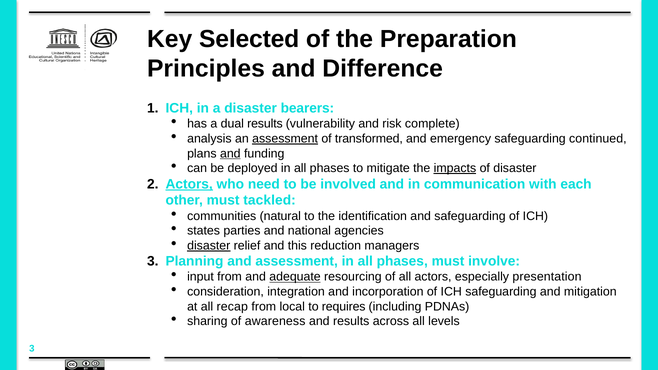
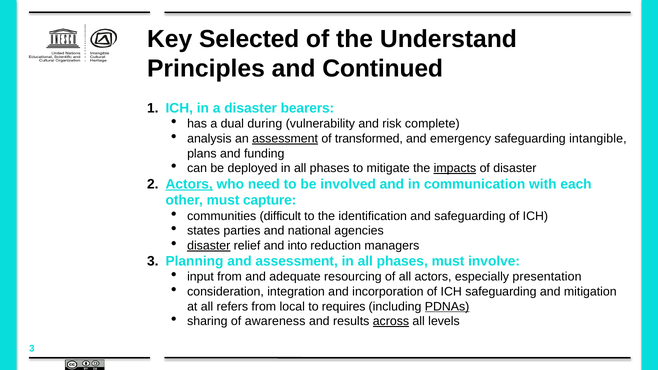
Preparation: Preparation -> Understand
Difference: Difference -> Continued
dual results: results -> during
continued: continued -> intangible
and at (230, 154) underline: present -> none
tackled: tackled -> capture
natural: natural -> difficult
this: this -> into
adequate underline: present -> none
recap: recap -> refers
PDNAs underline: none -> present
across underline: none -> present
